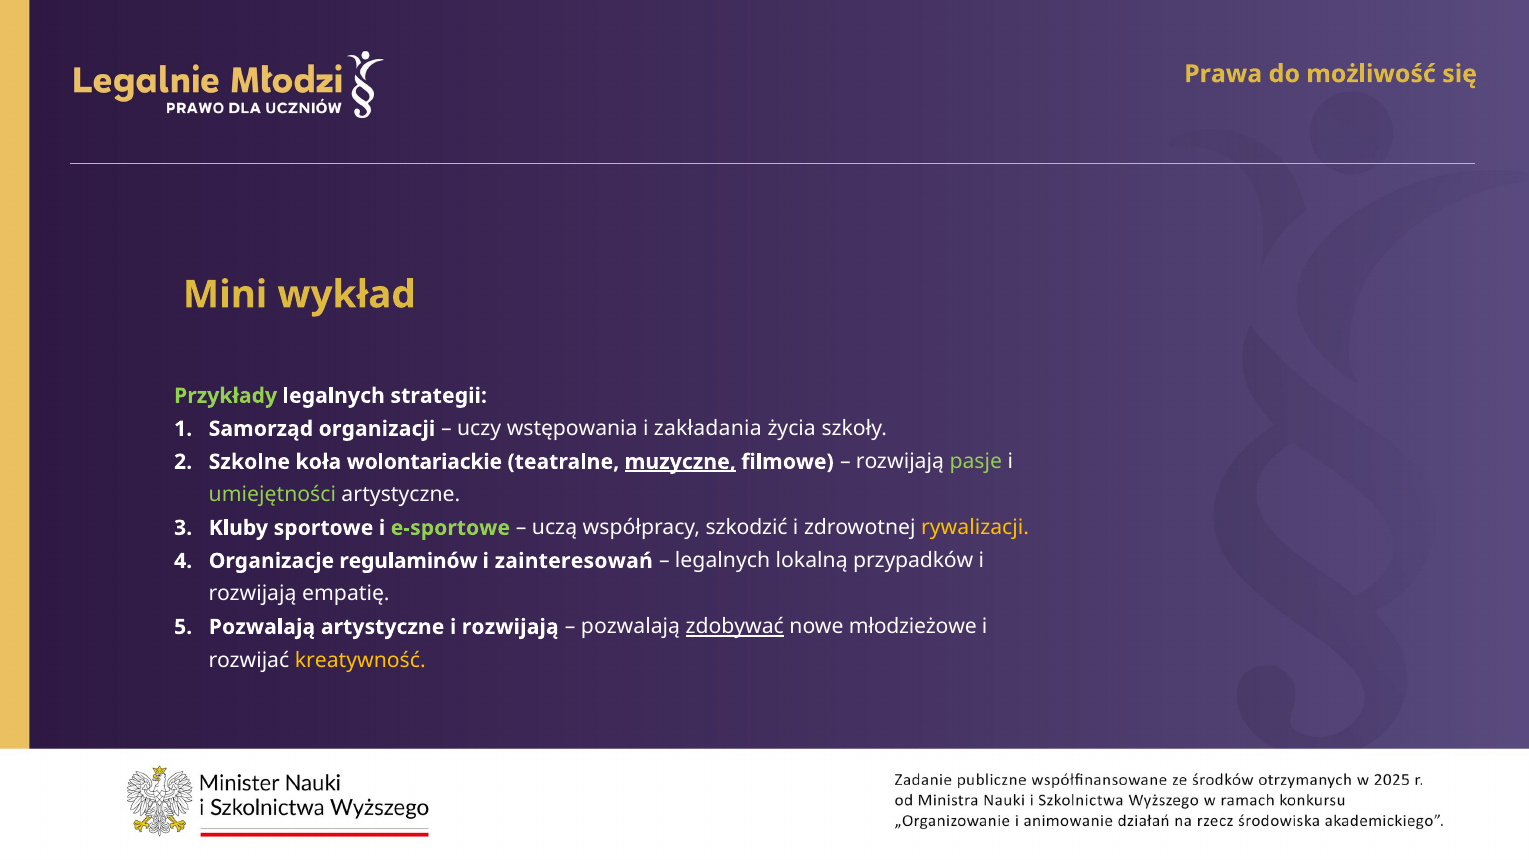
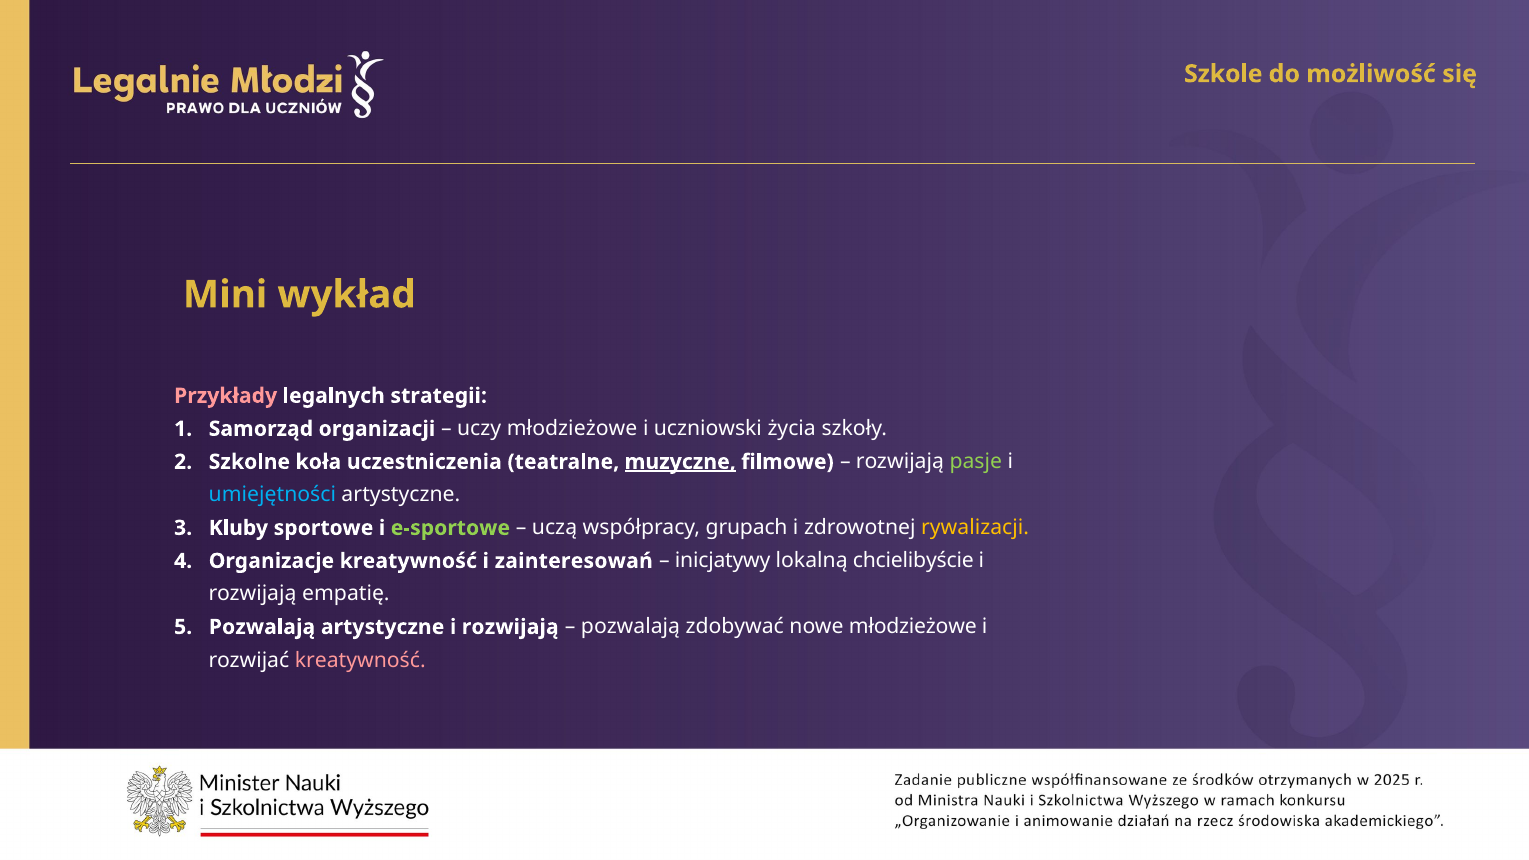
Prawa: Prawa -> Szkole
Przykłady colour: light green -> pink
uczy wstępowania: wstępowania -> młodzieżowe
zakładania: zakładania -> uczniowski
wolontariackie: wolontariackie -> uczestniczenia
umiejętności colour: light green -> light blue
szkodzić: szkodzić -> grupach
Organizacje regulaminów: regulaminów -> kreatywność
legalnych at (723, 561): legalnych -> inicjatywy
przypadków: przypadków -> chcielibyście
zdobywać underline: present -> none
kreatywność at (360, 660) colour: yellow -> pink
